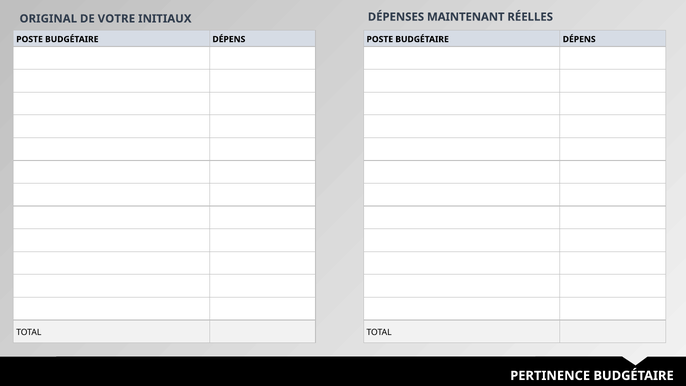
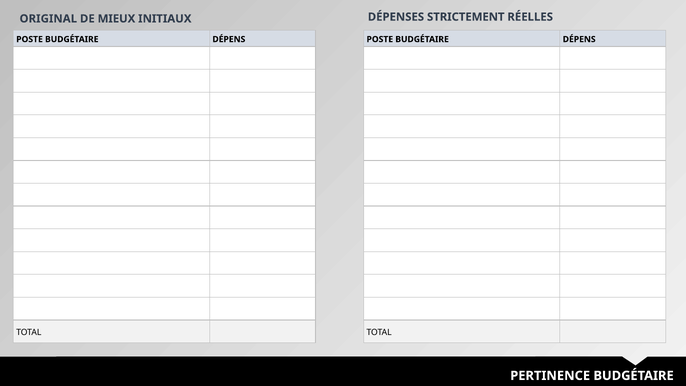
VOTRE: VOTRE -> MIEUX
MAINTENANT: MAINTENANT -> STRICTEMENT
